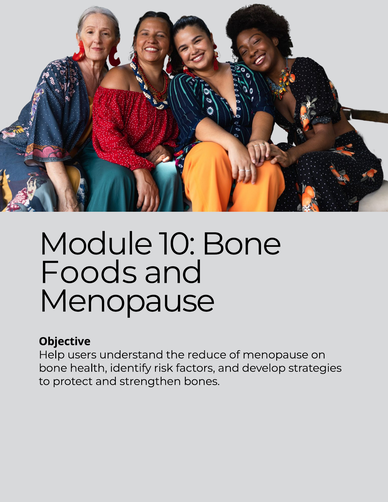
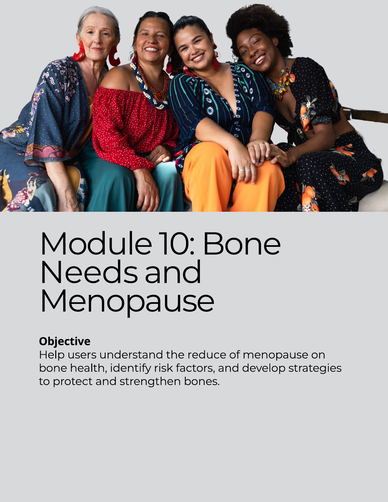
Foods: Foods -> Needs
